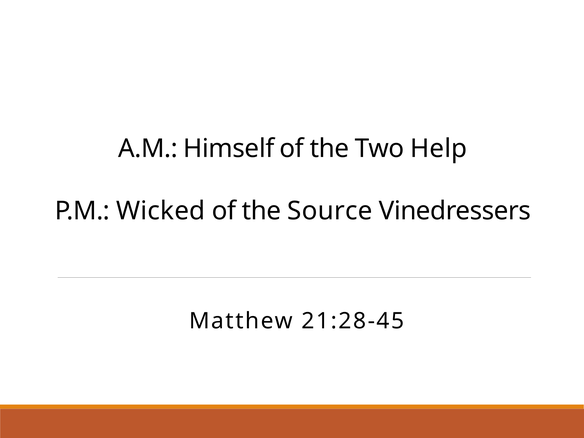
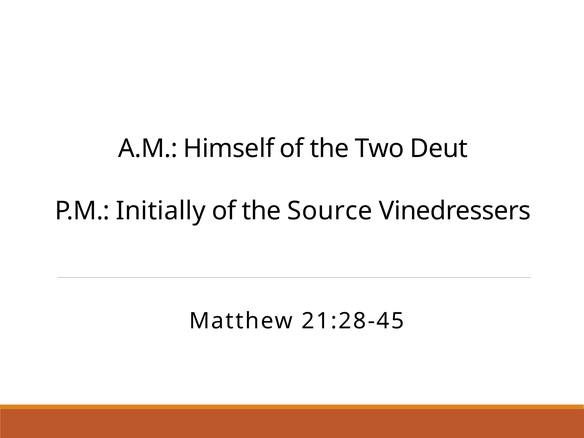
Help: Help -> Deut
Wicked: Wicked -> Initially
